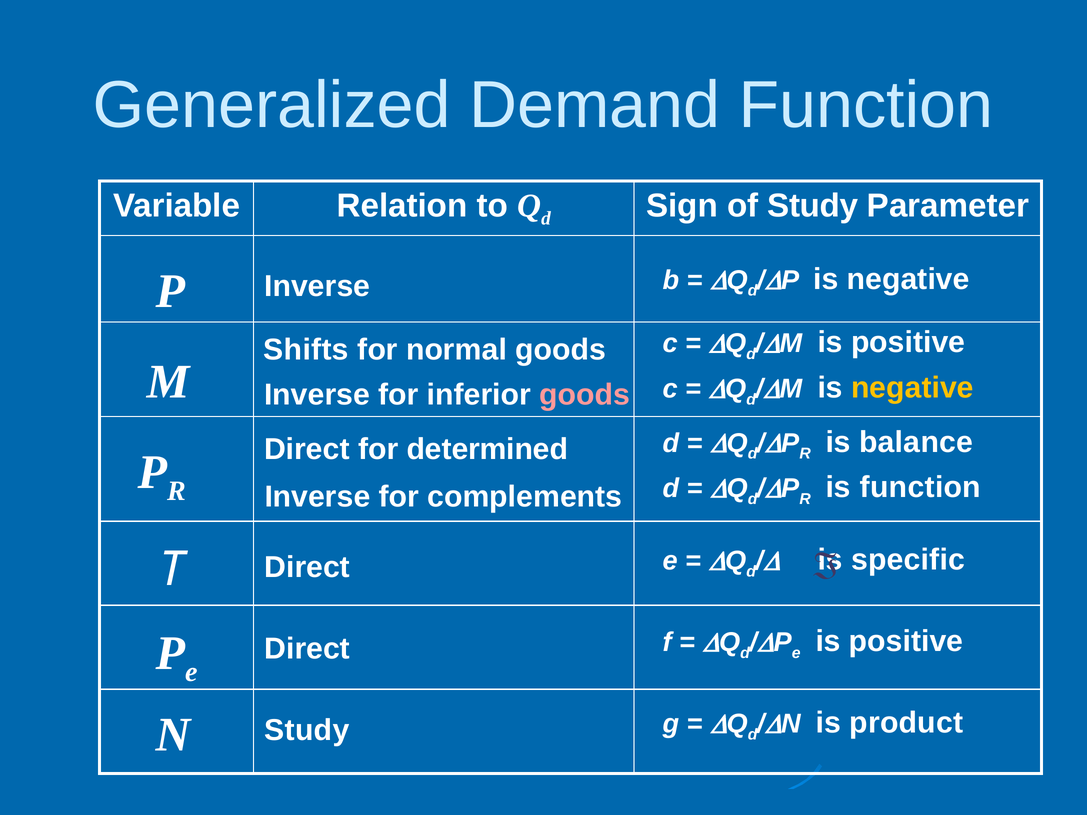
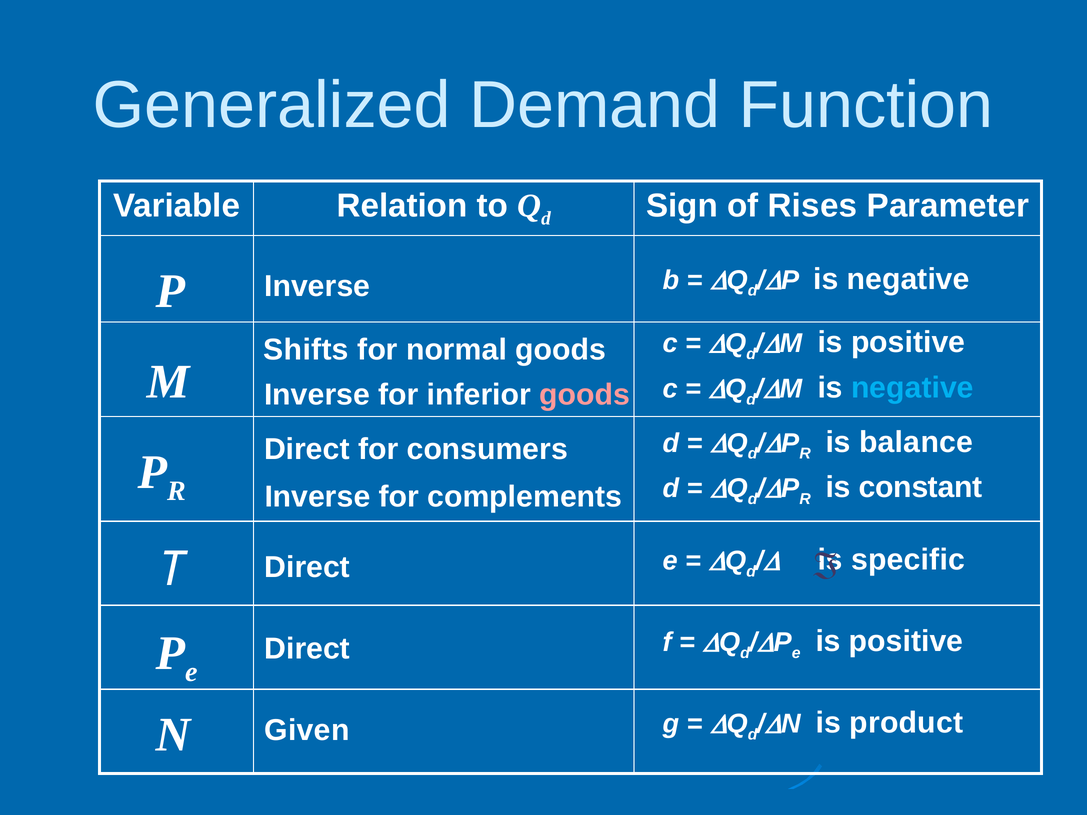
of Study: Study -> Rises
negative at (912, 388) colour: yellow -> light blue
determined: determined -> consumers
is function: function -> constant
Study at (307, 730): Study -> Given
